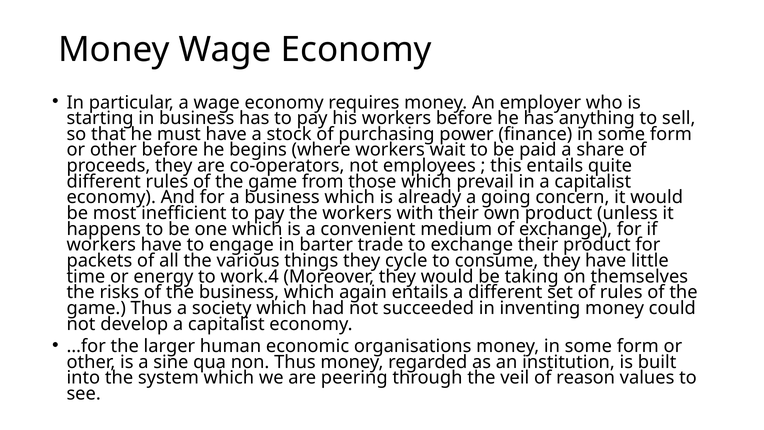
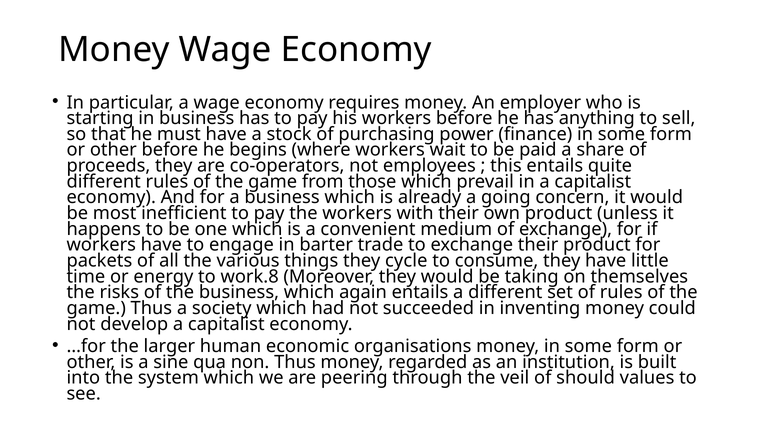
work.4: work.4 -> work.8
reason: reason -> should
